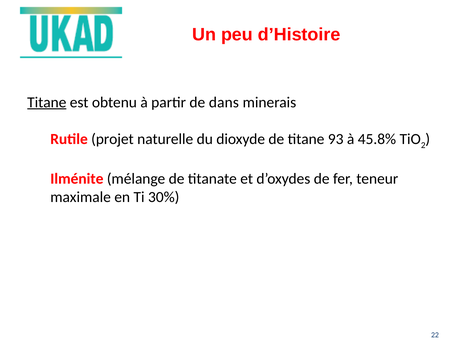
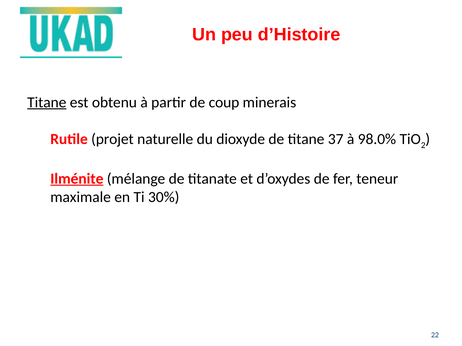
dans: dans -> coup
93: 93 -> 37
45.8%: 45.8% -> 98.0%
Ilménite underline: none -> present
